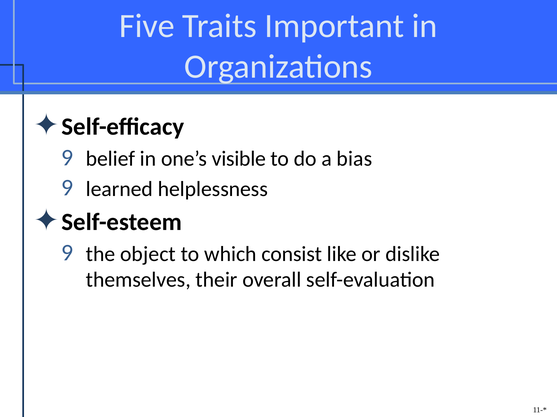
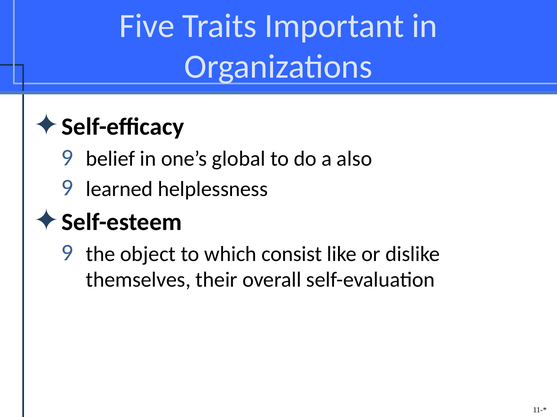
visible: visible -> global
bias: bias -> also
